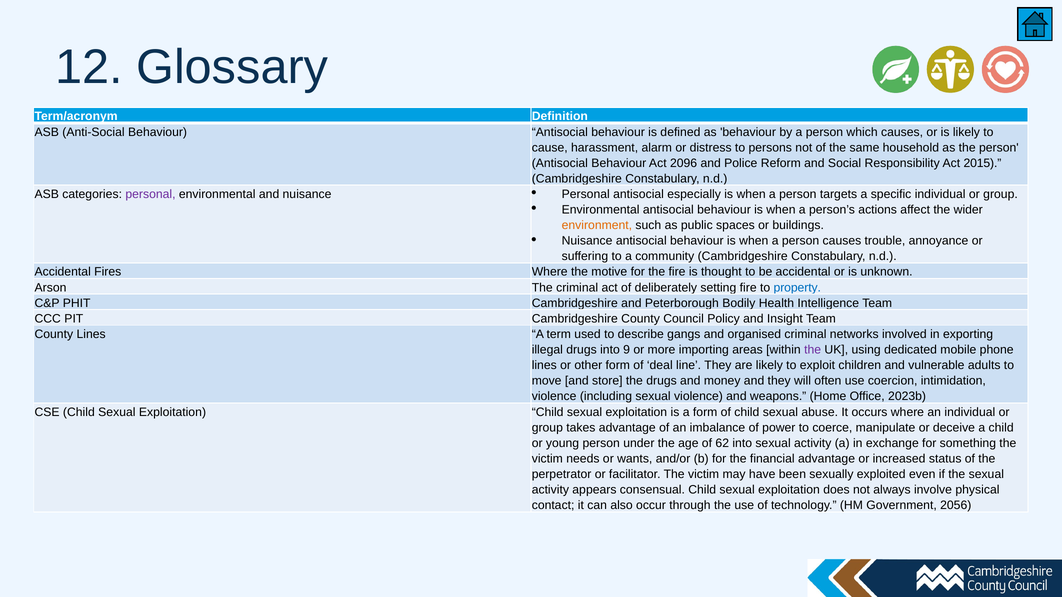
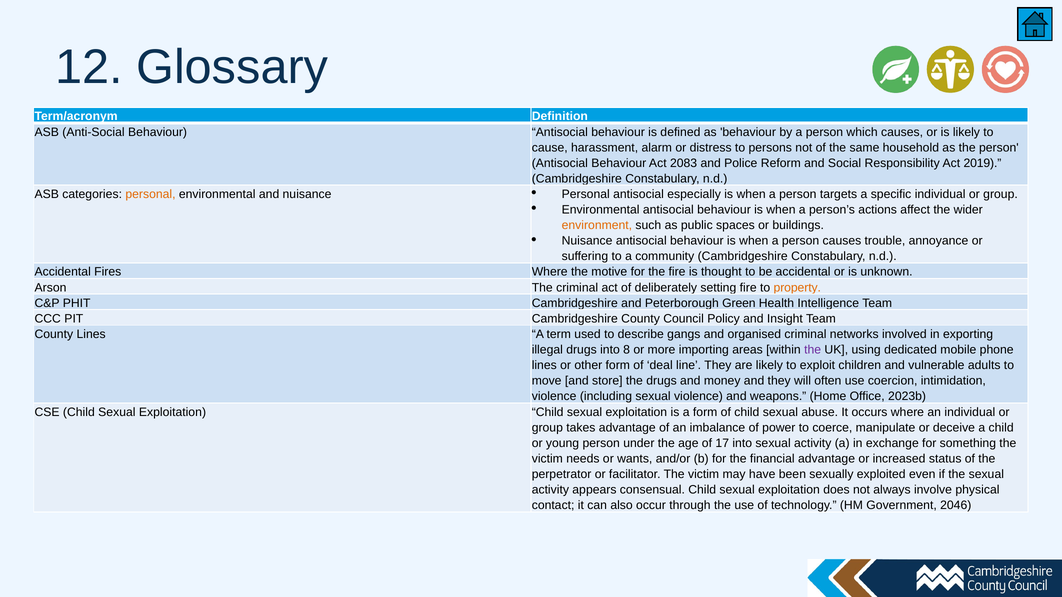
2096: 2096 -> 2083
2015: 2015 -> 2019
personal at (150, 194) colour: purple -> orange
property colour: blue -> orange
Bodily: Bodily -> Green
9: 9 -> 8
62: 62 -> 17
2056: 2056 -> 2046
